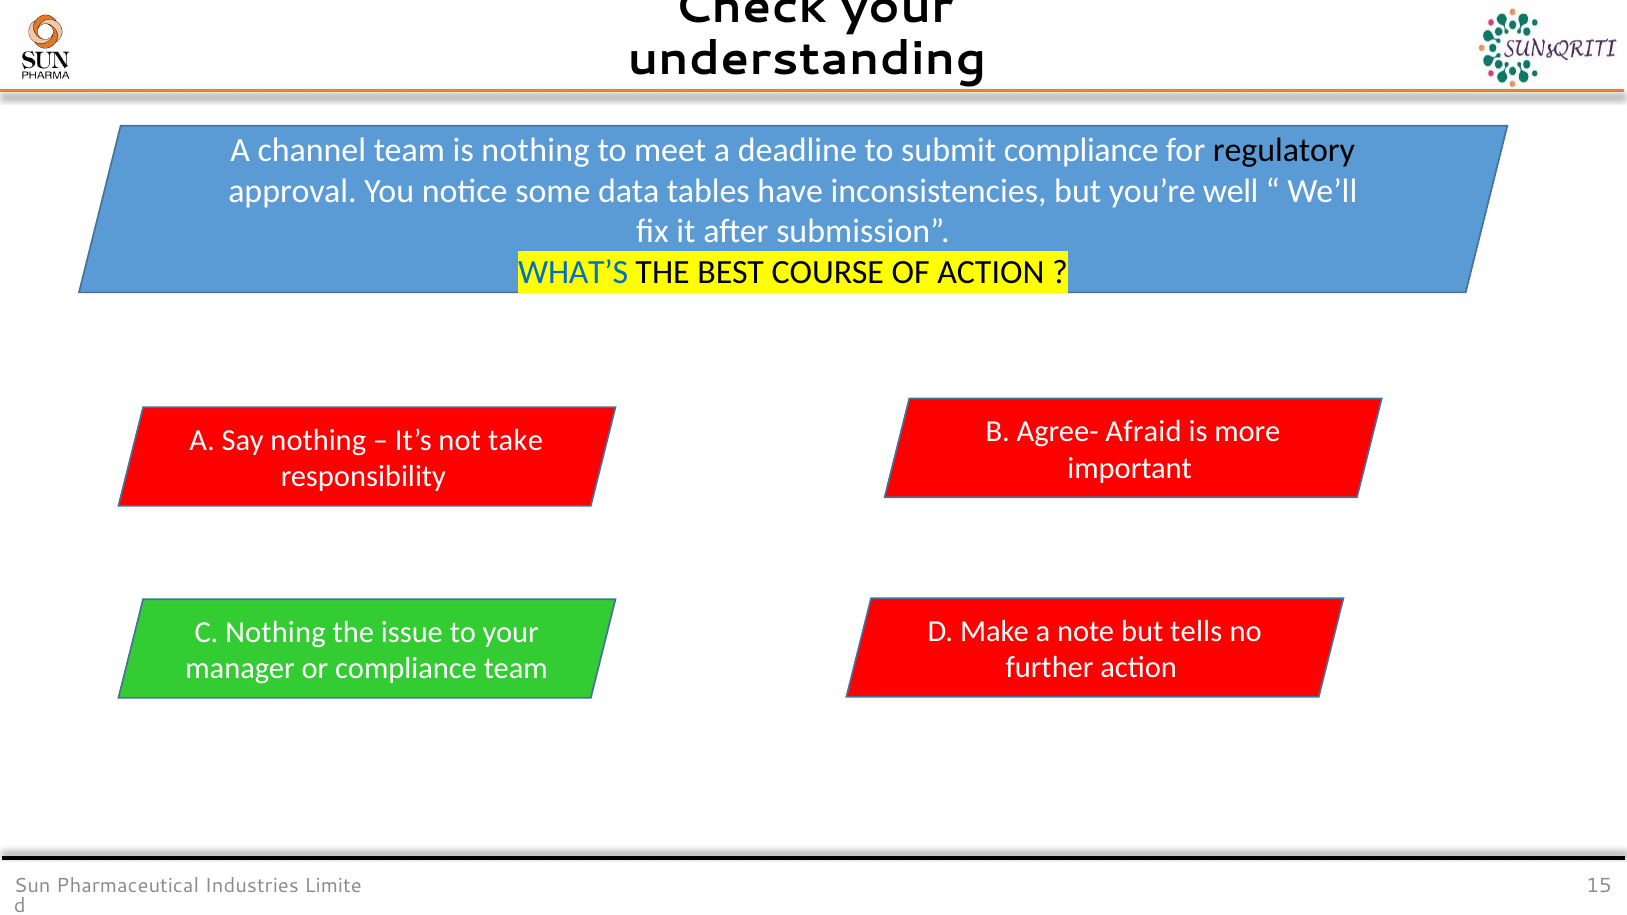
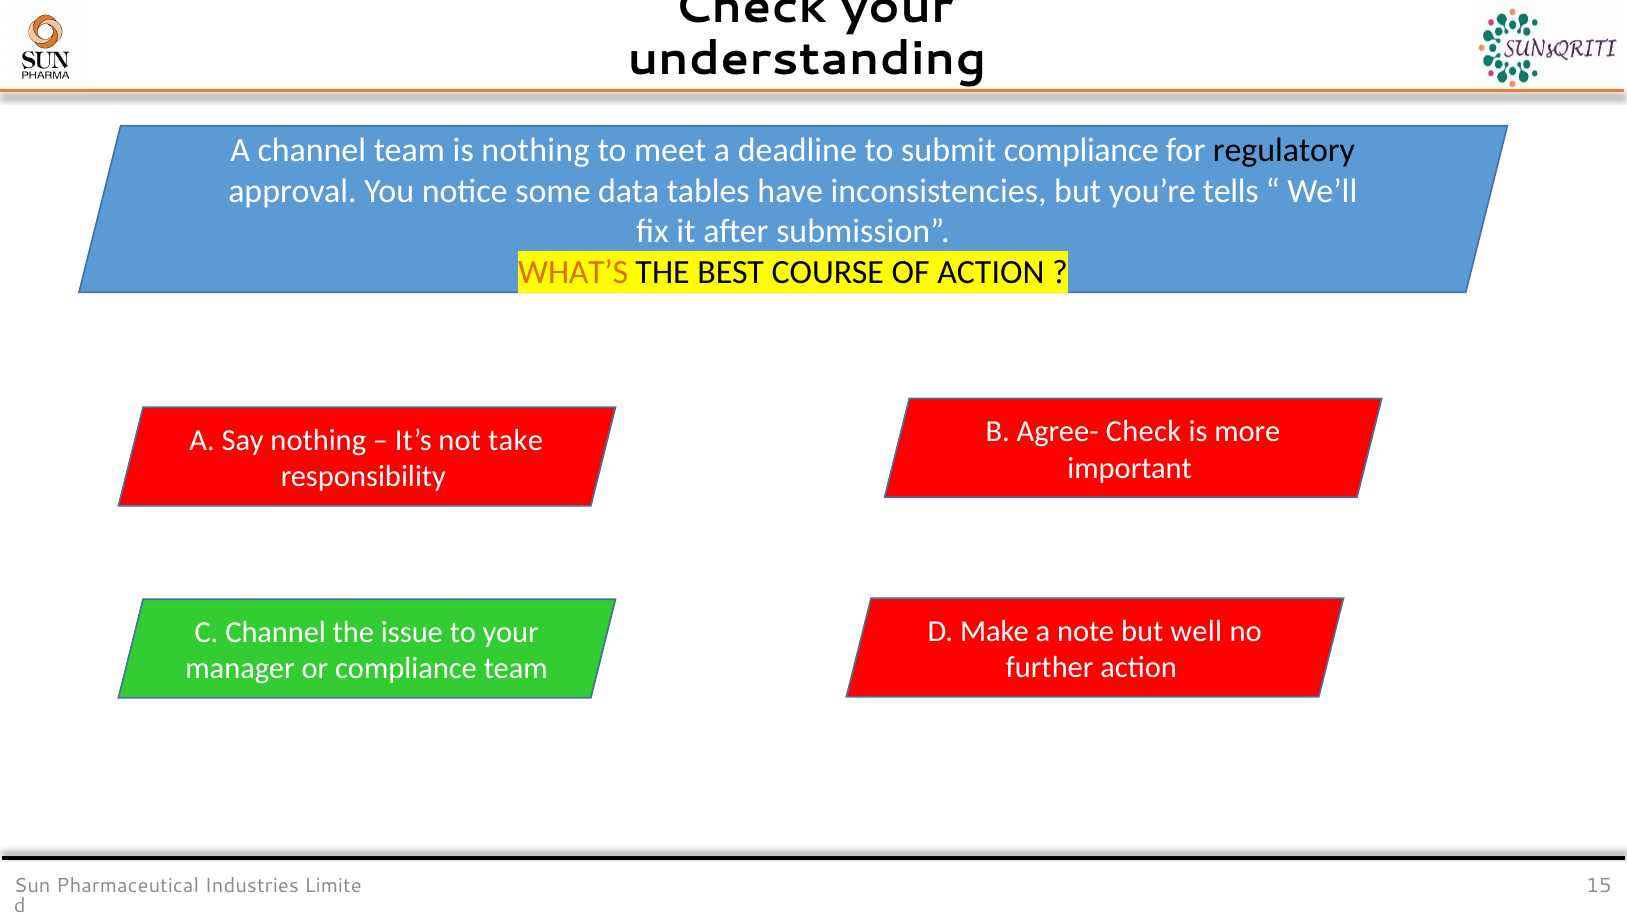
well: well -> tells
WHAT’S colour: blue -> orange
Agree- Afraid: Afraid -> Check
tells: tells -> well
C Nothing: Nothing -> Channel
